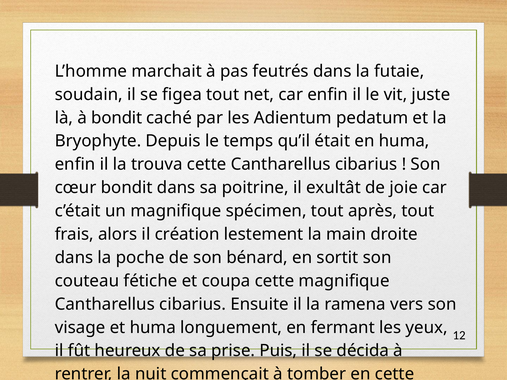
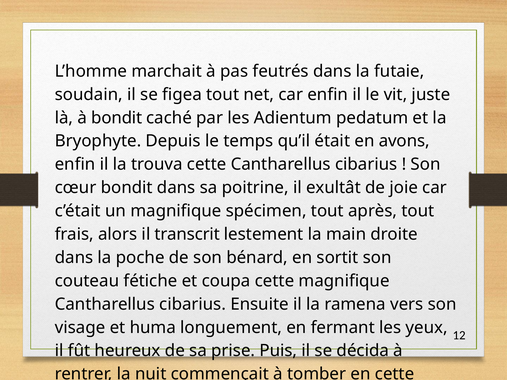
en huma: huma -> avons
création: création -> transcrit
